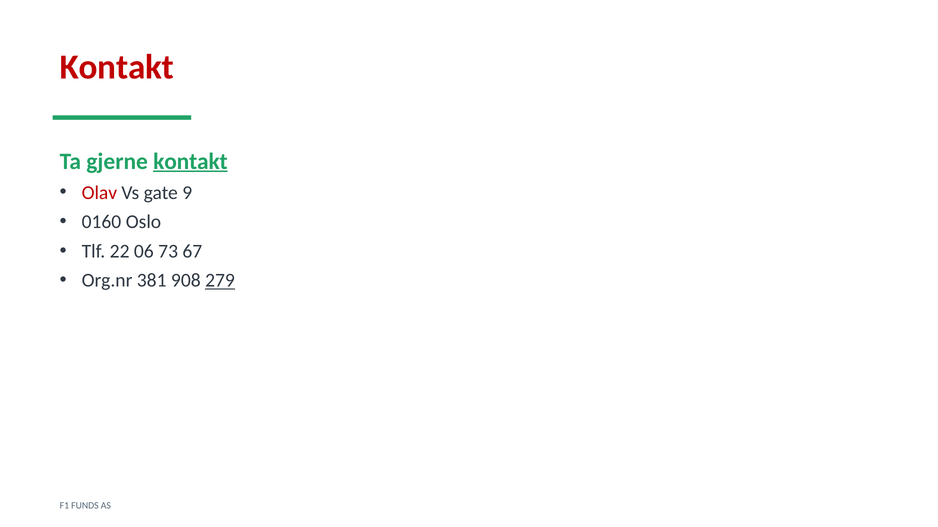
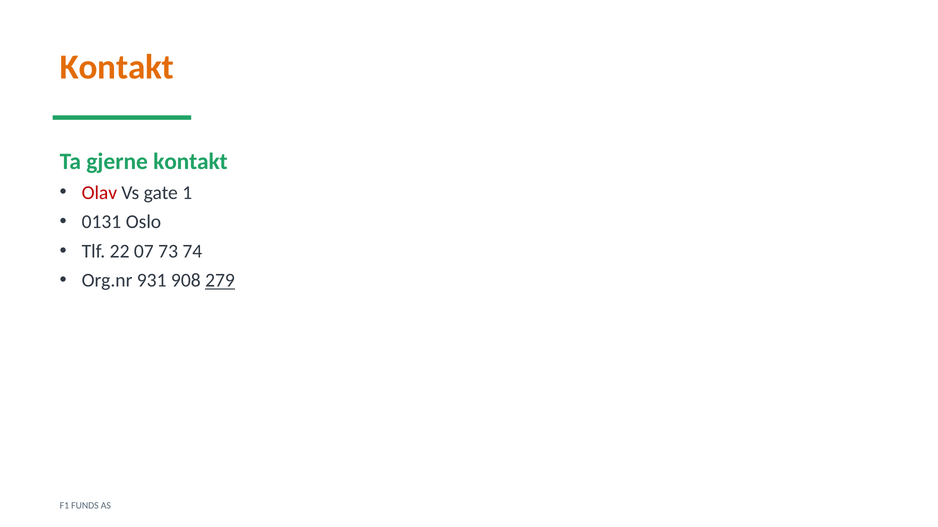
Kontakt at (117, 67) colour: red -> orange
kontakt at (190, 161) underline: present -> none
9: 9 -> 1
0160: 0160 -> 0131
06: 06 -> 07
67: 67 -> 74
381: 381 -> 931
